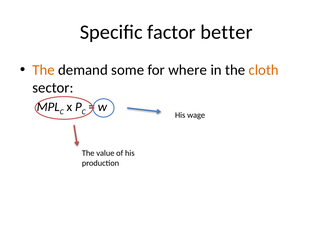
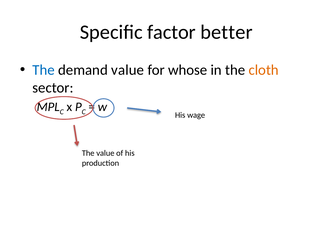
The at (44, 70) colour: orange -> blue
demand some: some -> value
where: where -> whose
